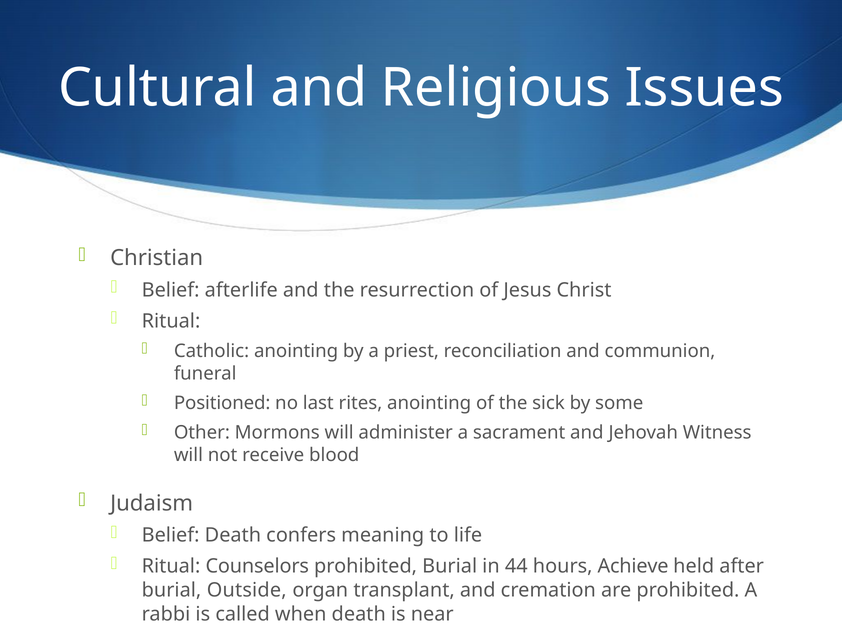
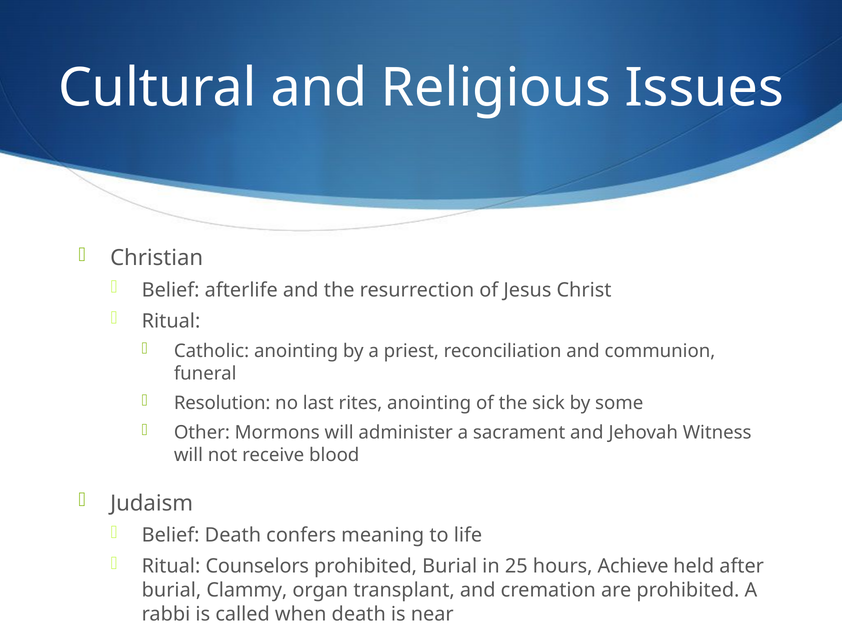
Positioned: Positioned -> Resolution
44: 44 -> 25
Outside: Outside -> Clammy
